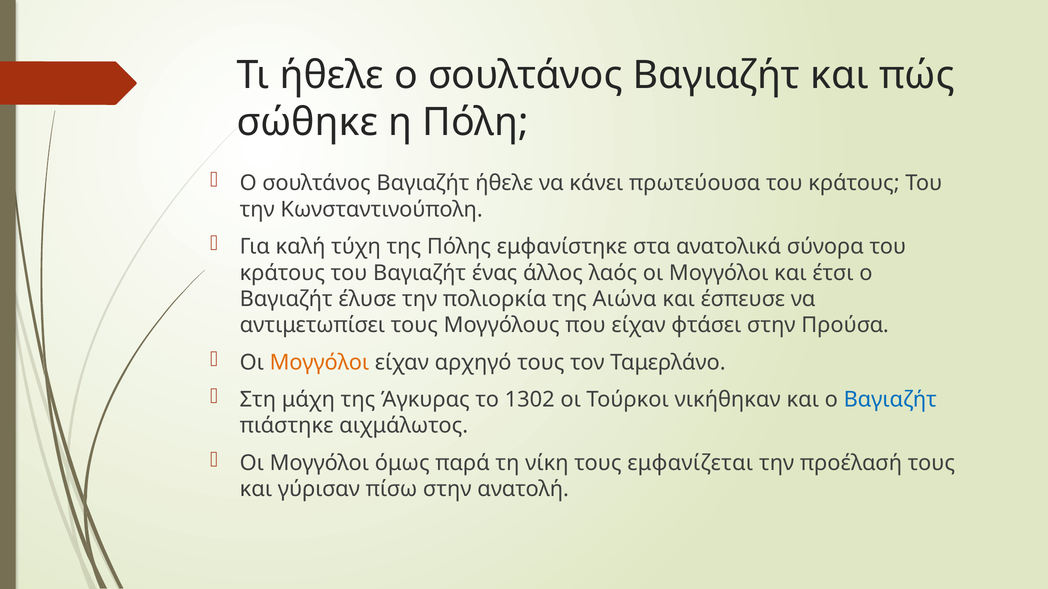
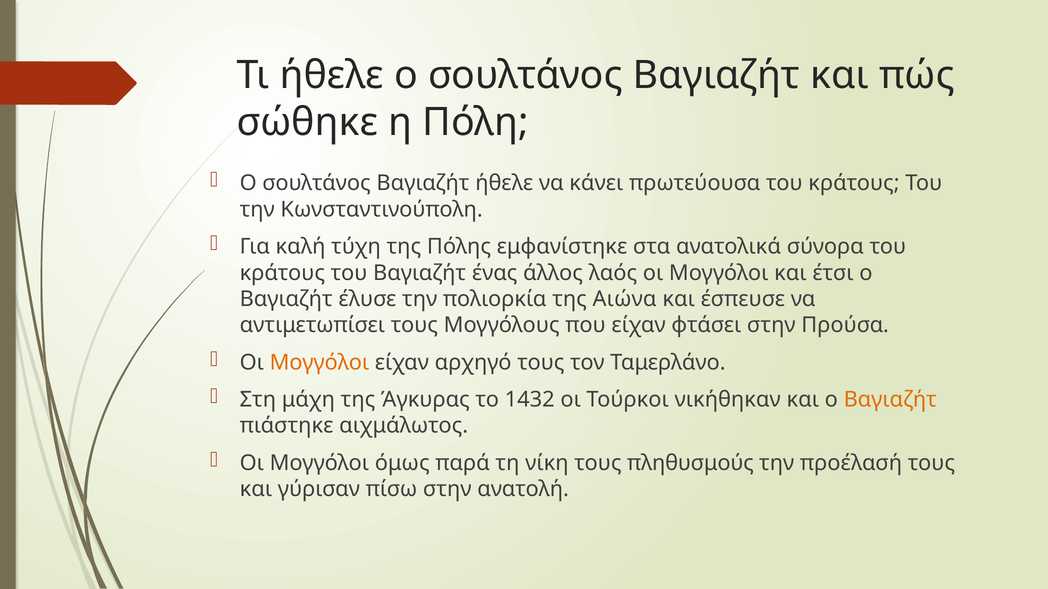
1302: 1302 -> 1432
Βαγιαζήτ at (890, 400) colour: blue -> orange
εμφανίζεται: εμφανίζεται -> πληθυσμούς
